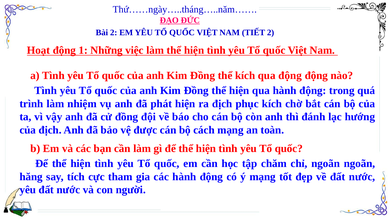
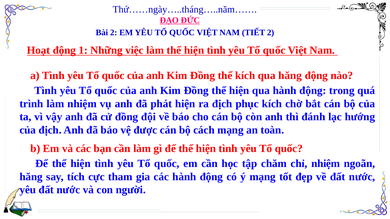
qua động: động -> hăng
chỉ ngoãn: ngoãn -> nhiệm
